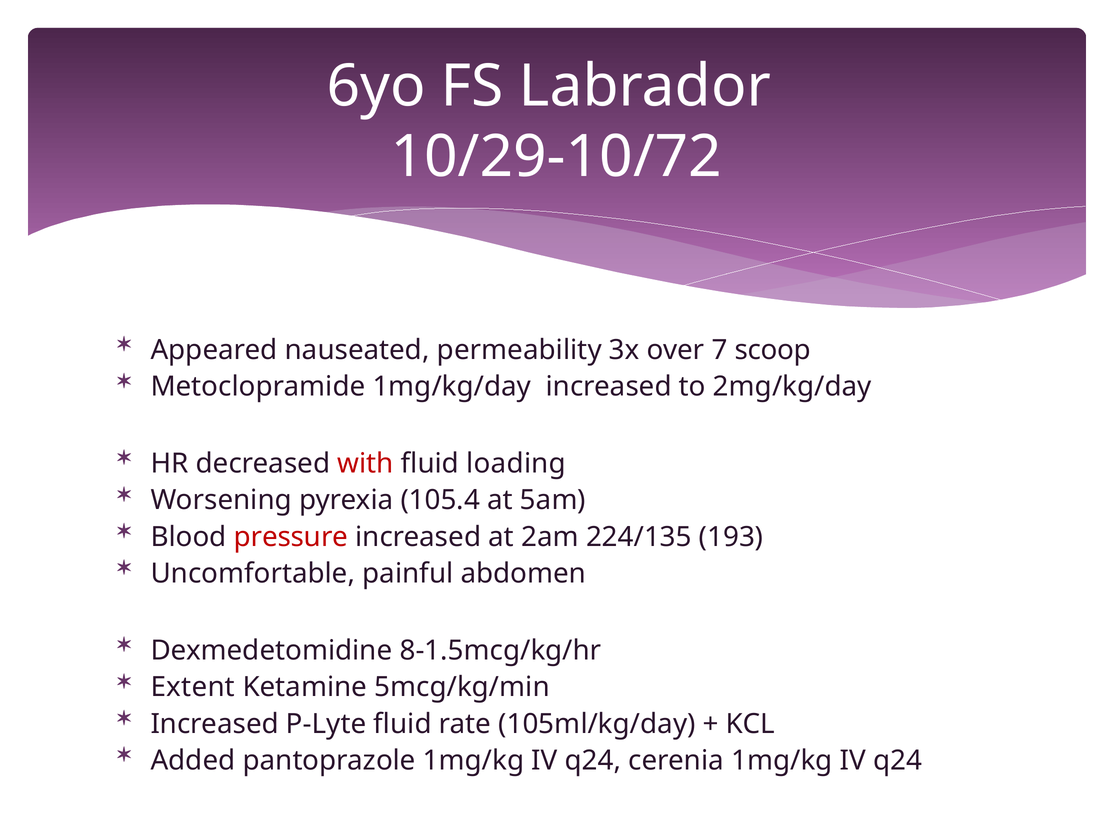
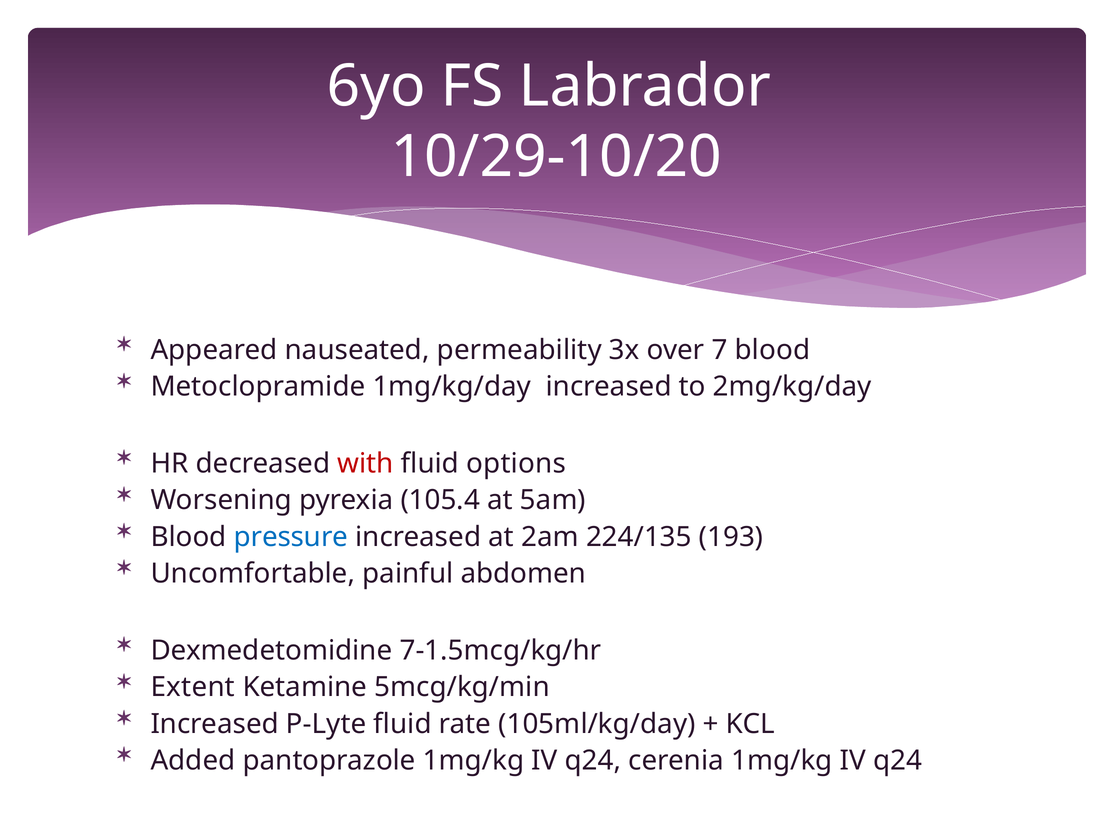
10/29-10/72: 10/29-10/72 -> 10/29-10/20
7 scoop: scoop -> blood
loading: loading -> options
pressure colour: red -> blue
8-1.5mcg/kg/hr: 8-1.5mcg/kg/hr -> 7-1.5mcg/kg/hr
